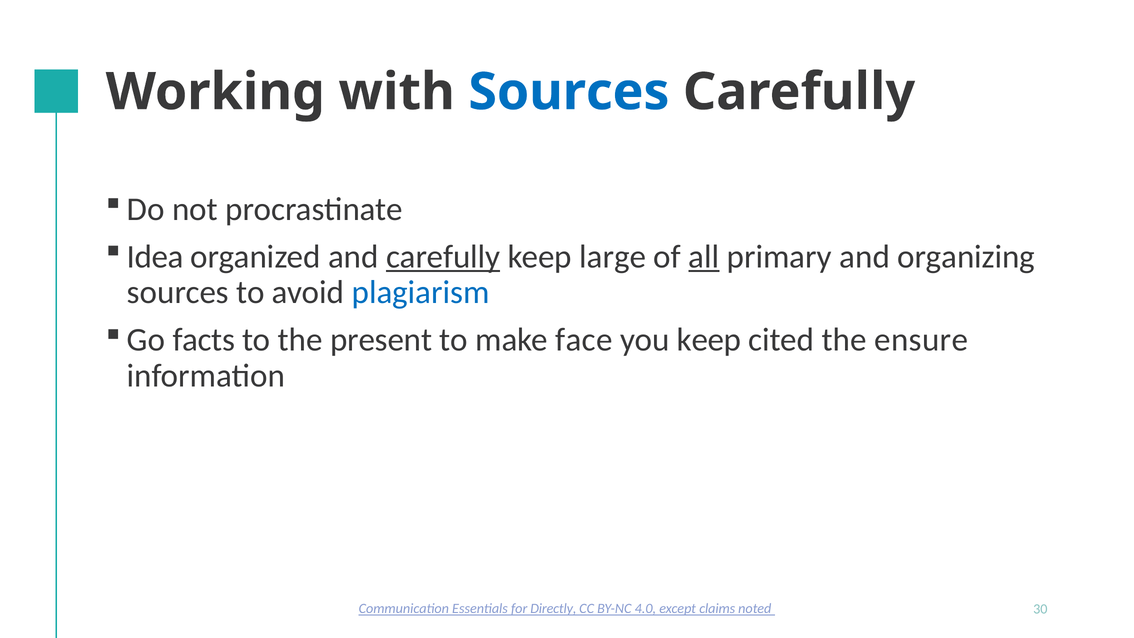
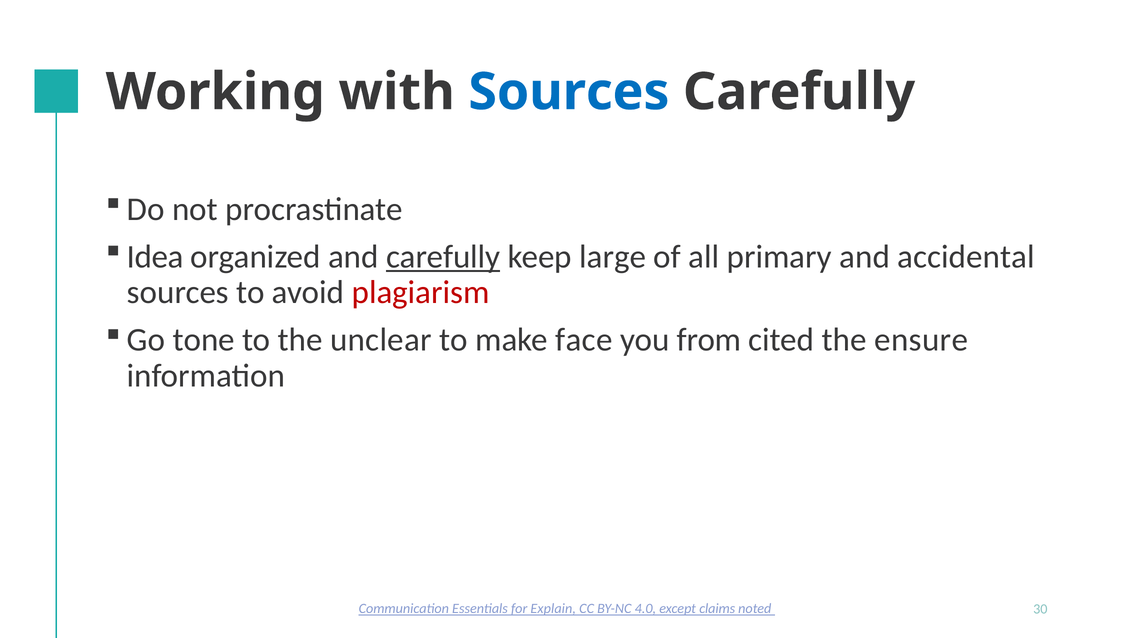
all underline: present -> none
organizing: organizing -> accidental
plagiarism colour: blue -> red
facts: facts -> tone
present: present -> unclear
you keep: keep -> from
Directly: Directly -> Explain
